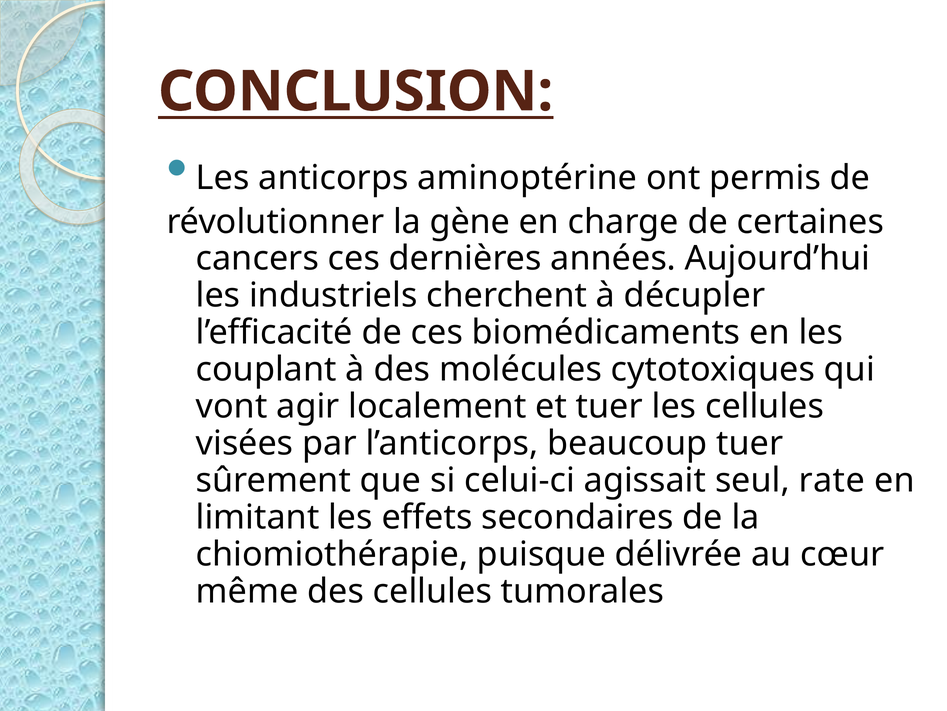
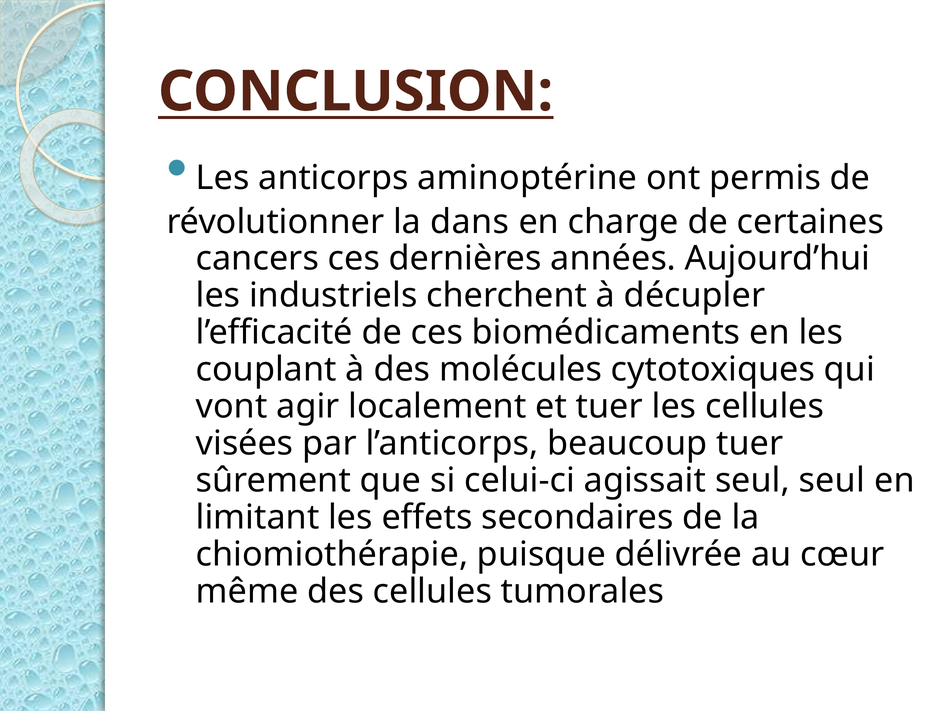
gène: gène -> dans
seul rate: rate -> seul
